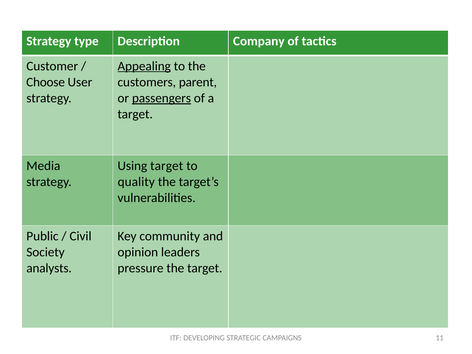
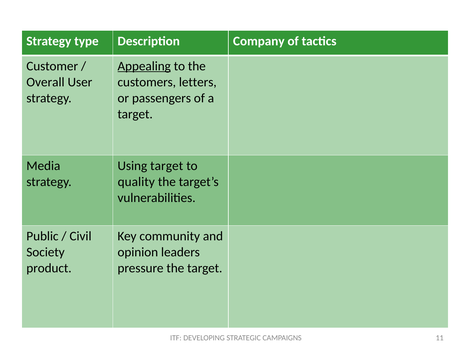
Choose: Choose -> Overall
parent: parent -> letters
passengers underline: present -> none
analysts: analysts -> product
